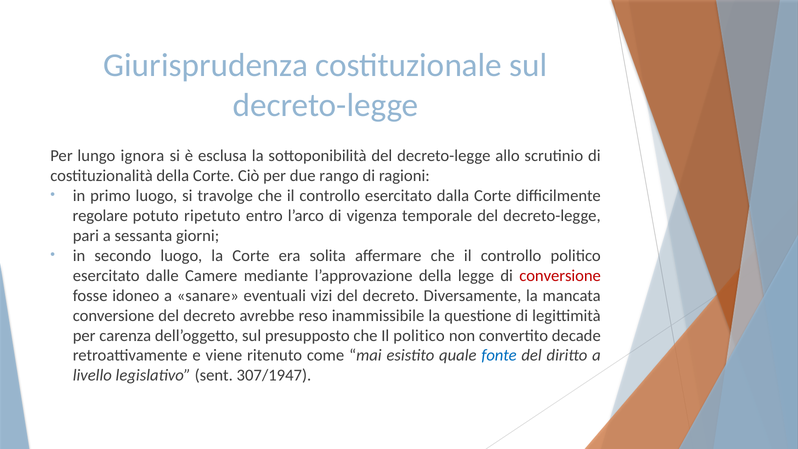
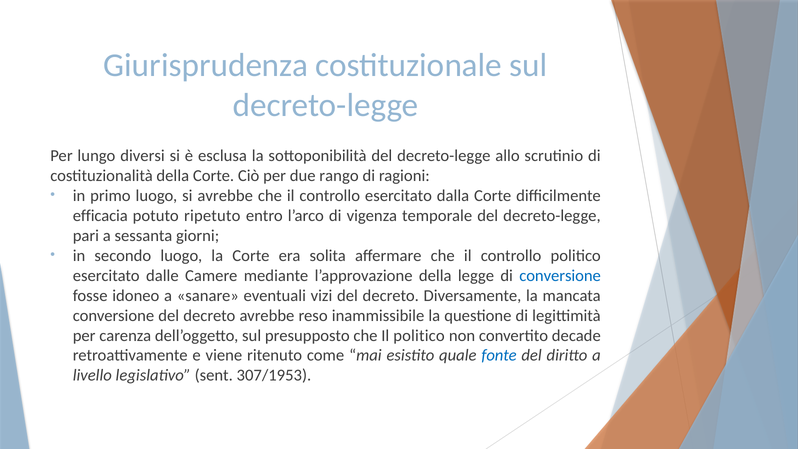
ignora: ignora -> diversi
si travolge: travolge -> avrebbe
regolare: regolare -> efficacia
conversione at (560, 275) colour: red -> blue
307/1947: 307/1947 -> 307/1953
